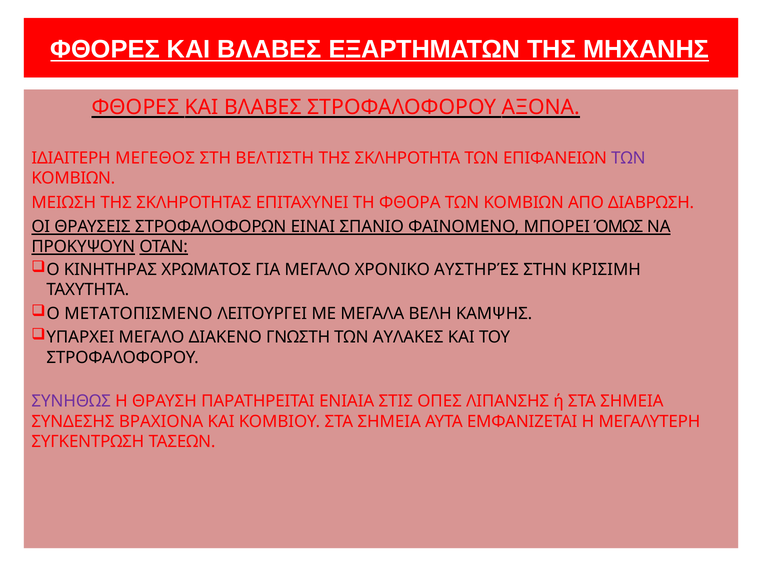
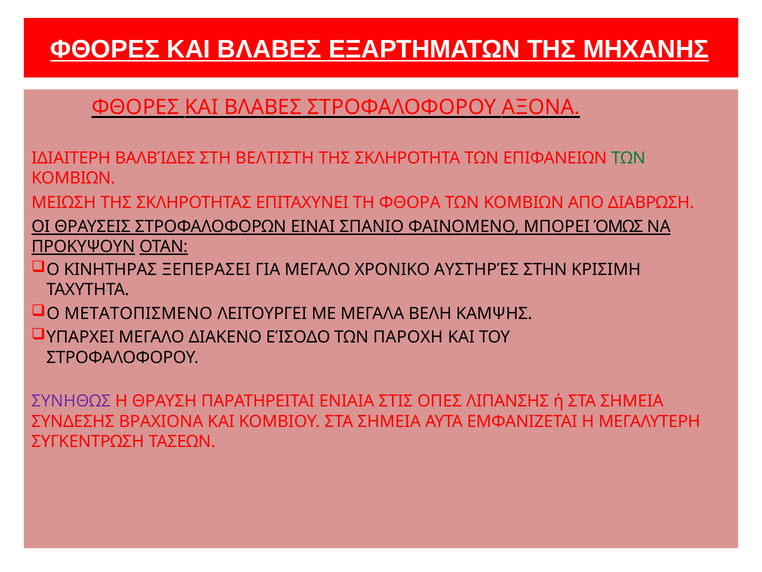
ΜΕΓΕΘΟΣ: ΜΕΓΕΘΟΣ -> ΒΑΛΒΊΔΕΣ
ΤΩΝ at (628, 158) colour: purple -> green
ΧΡΩΜΑΤΟΣ: ΧΡΩΜΑΤΟΣ -> ΞΕΠΕΡΑΣΕΙ
ΓΝΩΣΤΗ: ΓΝΩΣΤΗ -> ΕΊΣΟΔΟ
ΑΥΛΑΚΕΣ: ΑΥΛΑΚΕΣ -> ΠΑΡΟΧΗ
